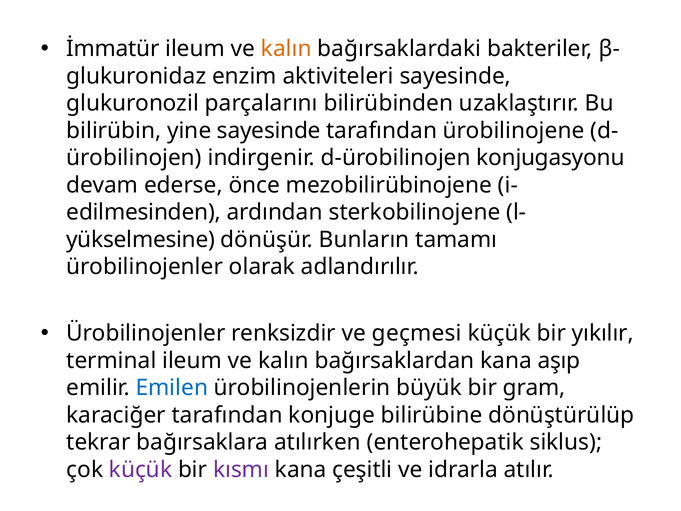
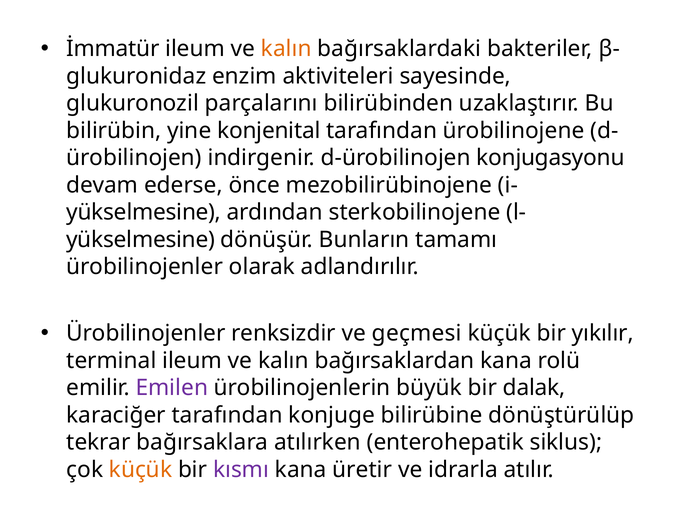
yine sayesinde: sayesinde -> konjenital
edilmesinden at (144, 212): edilmesinden -> yükselmesine
aşıp: aşıp -> rolü
Emilen colour: blue -> purple
gram: gram -> dalak
küçük at (141, 469) colour: purple -> orange
çeşitli: çeşitli -> üretir
